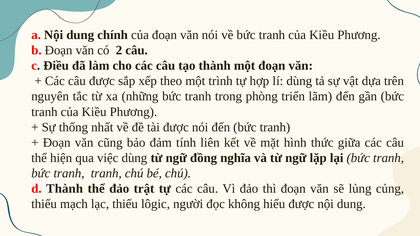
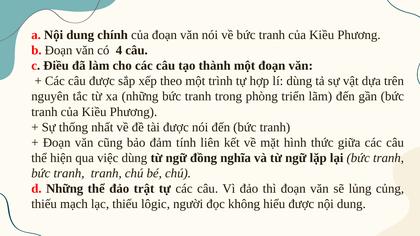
2: 2 -> 4
d Thành: Thành -> Những
